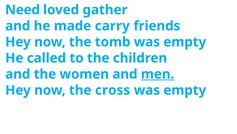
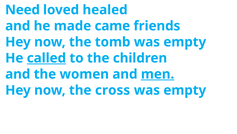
gather: gather -> healed
carry: carry -> came
called underline: none -> present
